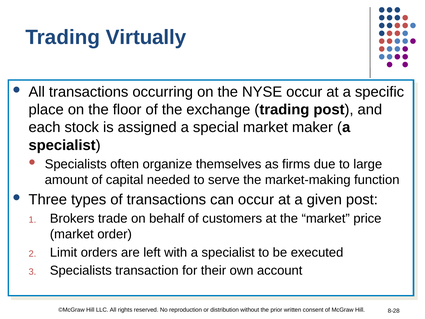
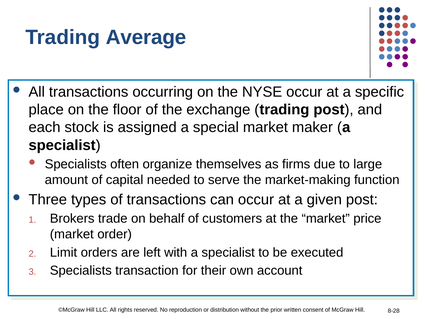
Virtually: Virtually -> Average
